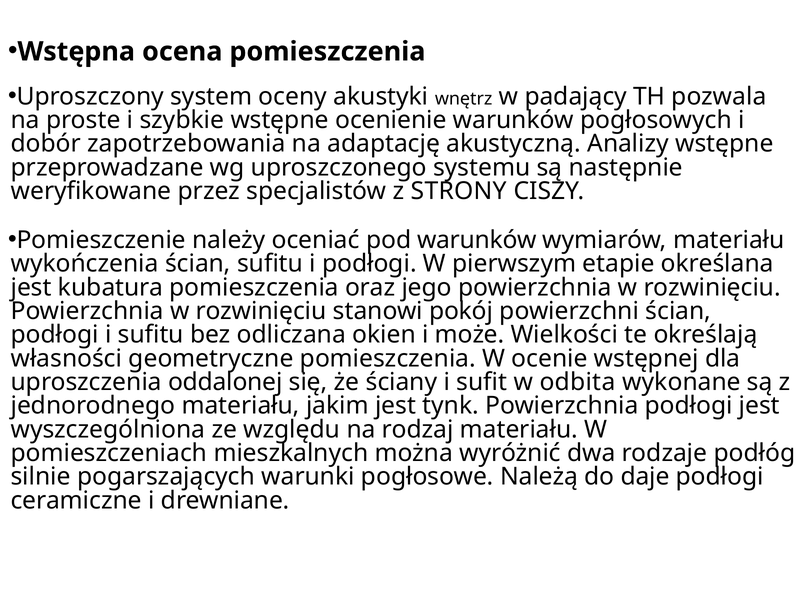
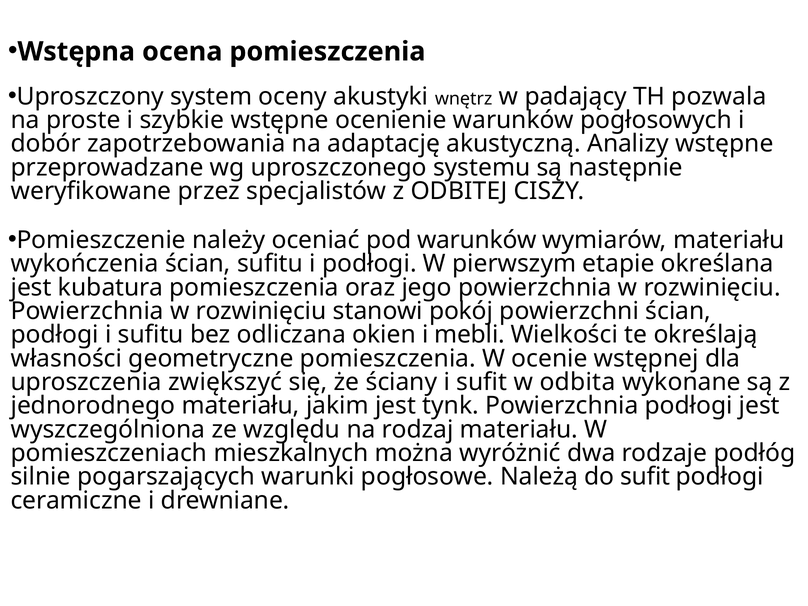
STRONY: STRONY -> ODBITEJ
może: może -> mebli
oddalonej: oddalonej -> zwiększyć
do daje: daje -> sufit
